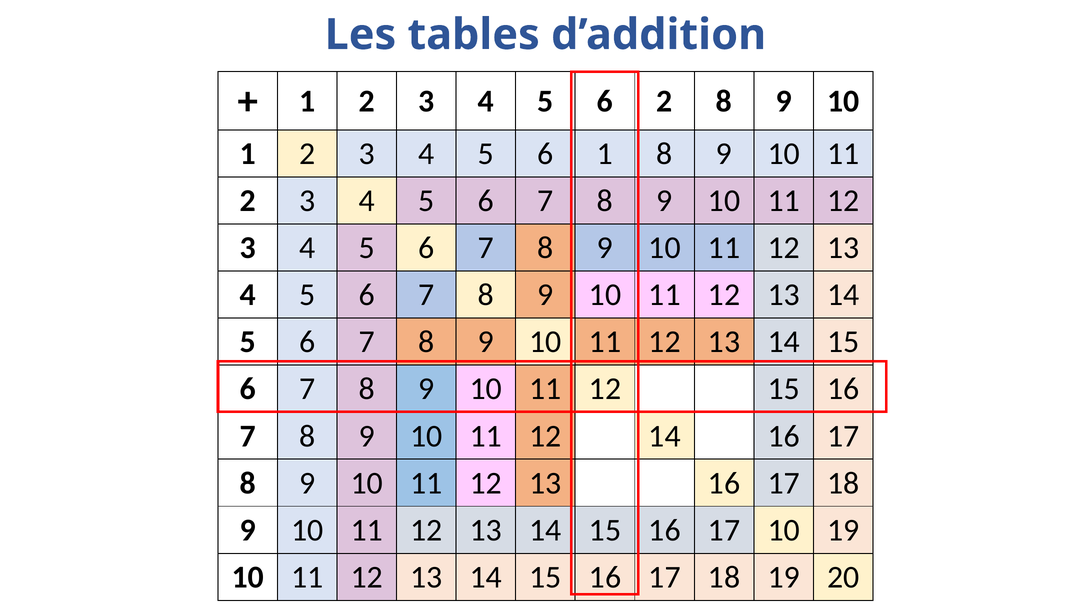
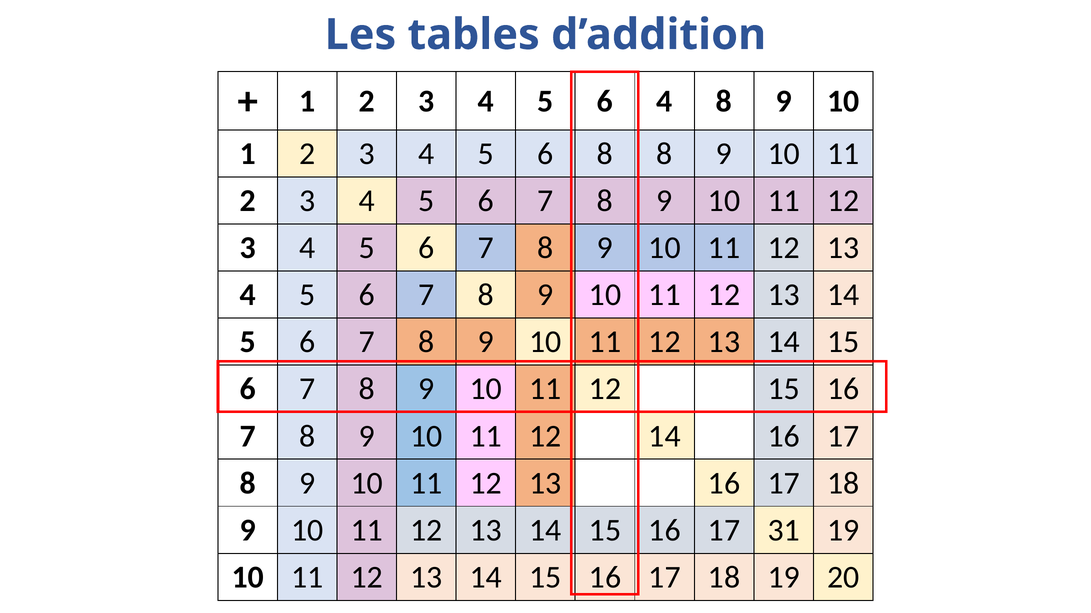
6 2: 2 -> 4
6 1: 1 -> 8
17 10: 10 -> 31
